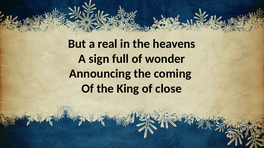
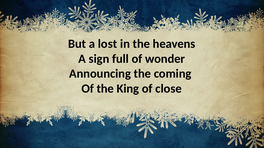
real: real -> lost
